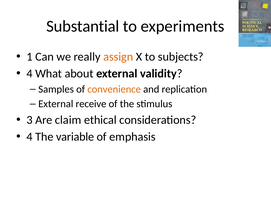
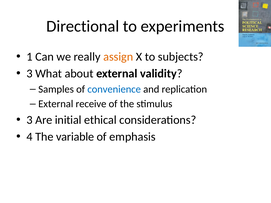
Substantial: Substantial -> Directional
4 at (29, 74): 4 -> 3
convenience colour: orange -> blue
claim: claim -> initial
